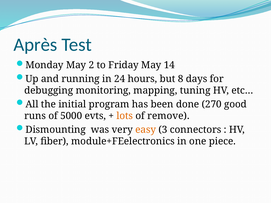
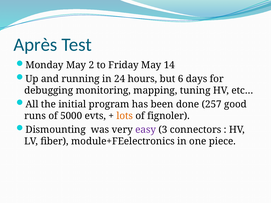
8: 8 -> 6
270: 270 -> 257
remove: remove -> fignoler
easy colour: orange -> purple
